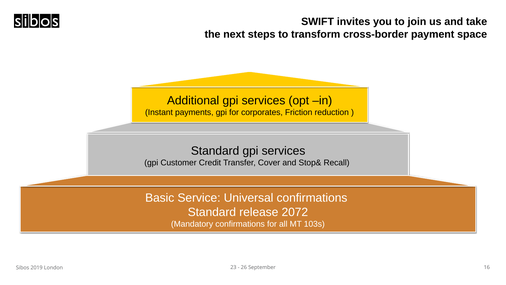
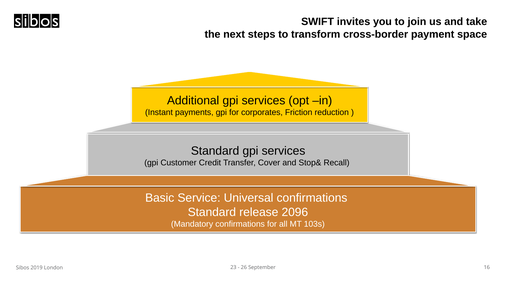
2072: 2072 -> 2096
